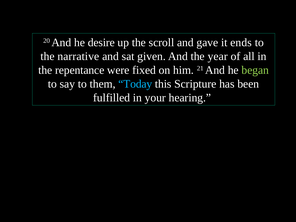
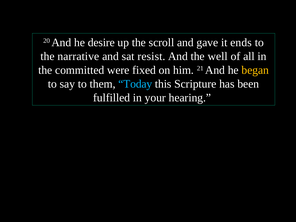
given: given -> resist
year: year -> well
repentance: repentance -> committed
began colour: light green -> yellow
